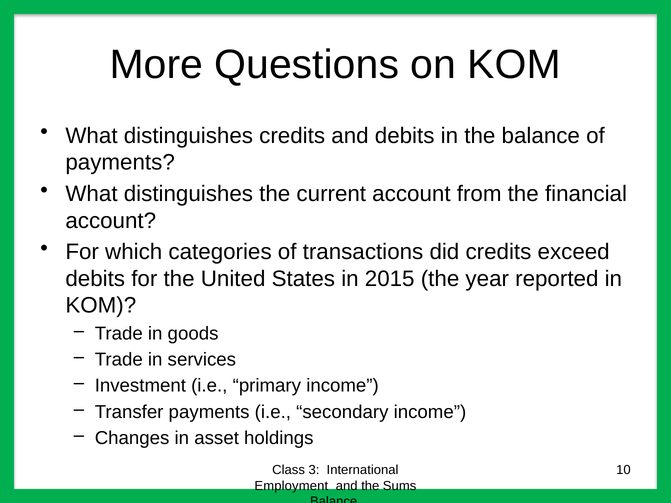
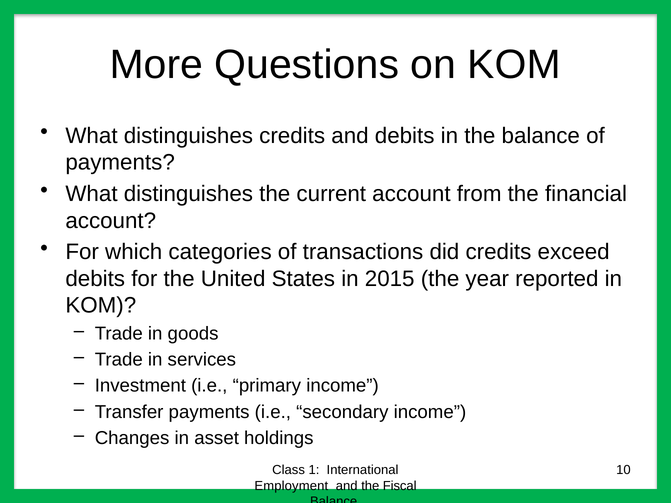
3: 3 -> 1
Sums: Sums -> Fiscal
